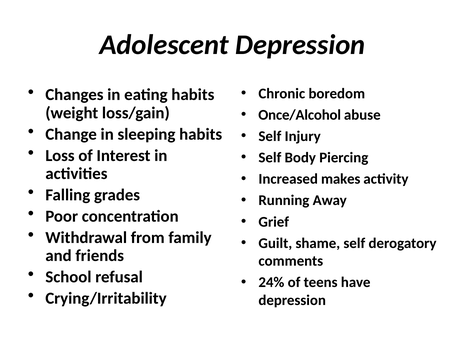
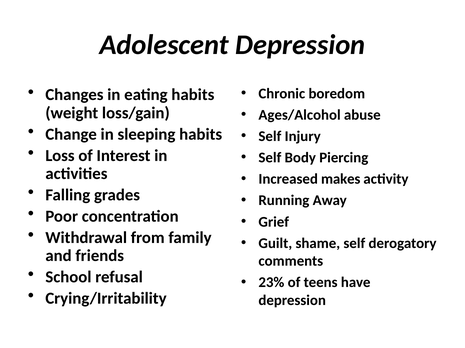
Once/Alcohol: Once/Alcohol -> Ages/Alcohol
24%: 24% -> 23%
